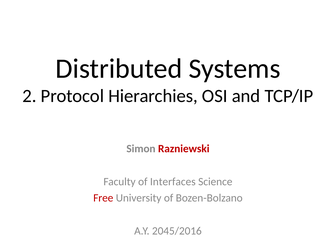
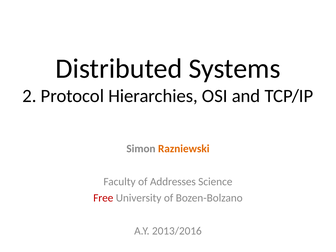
Razniewski colour: red -> orange
Interfaces: Interfaces -> Addresses
2045/2016: 2045/2016 -> 2013/2016
